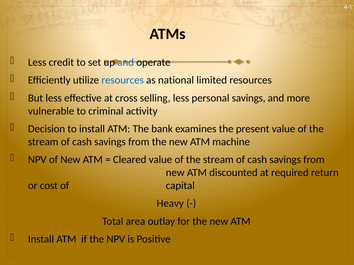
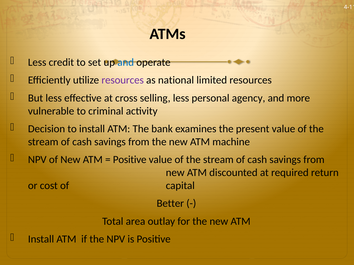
resources at (123, 80) colour: blue -> purple
personal savings: savings -> agency
Cleared at (130, 160): Cleared -> Positive
Heavy: Heavy -> Better
